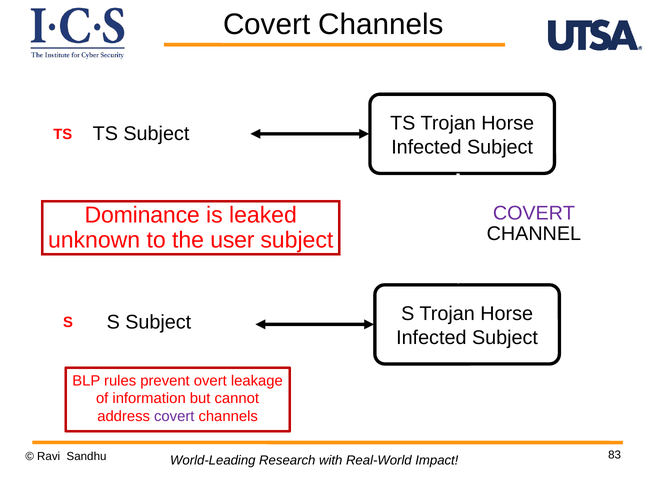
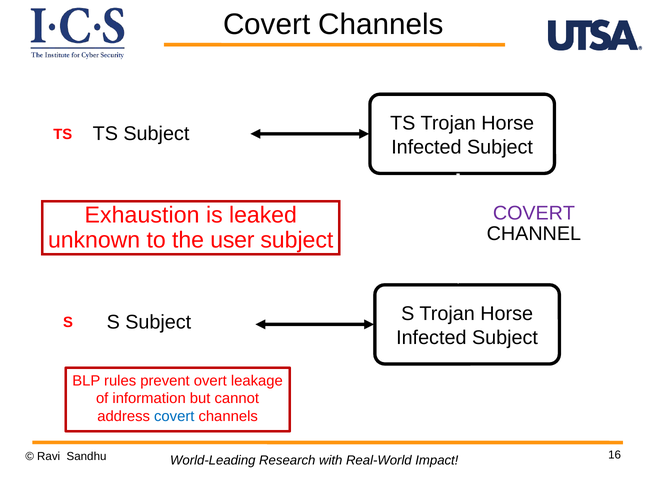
Dominance: Dominance -> Exhaustion
covert at (174, 416) colour: purple -> blue
83: 83 -> 16
